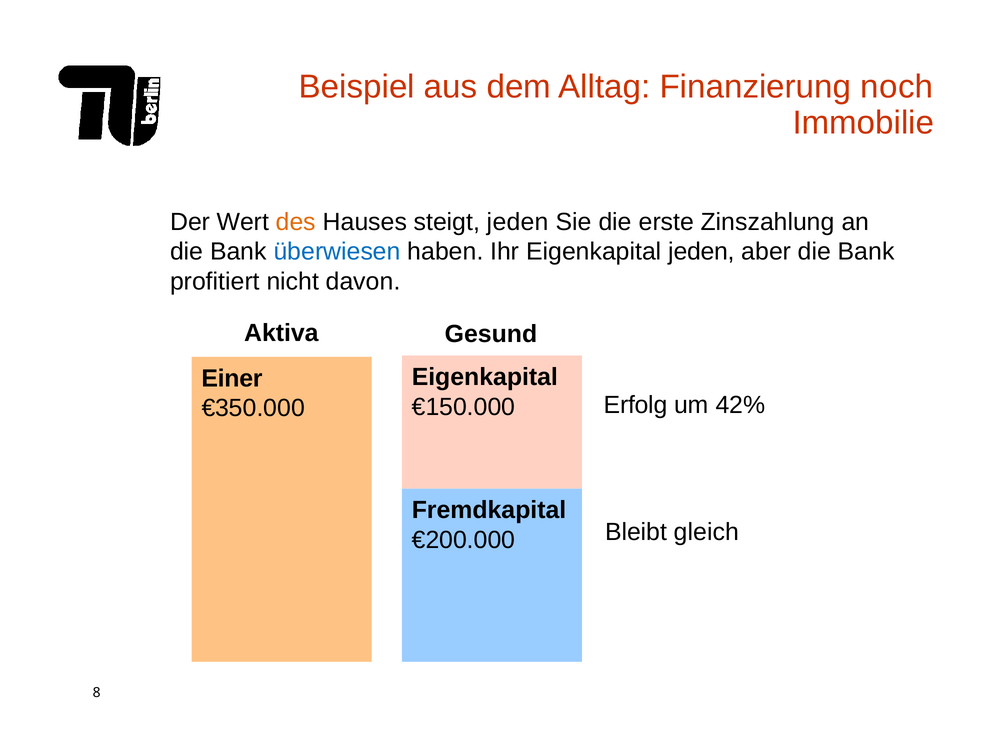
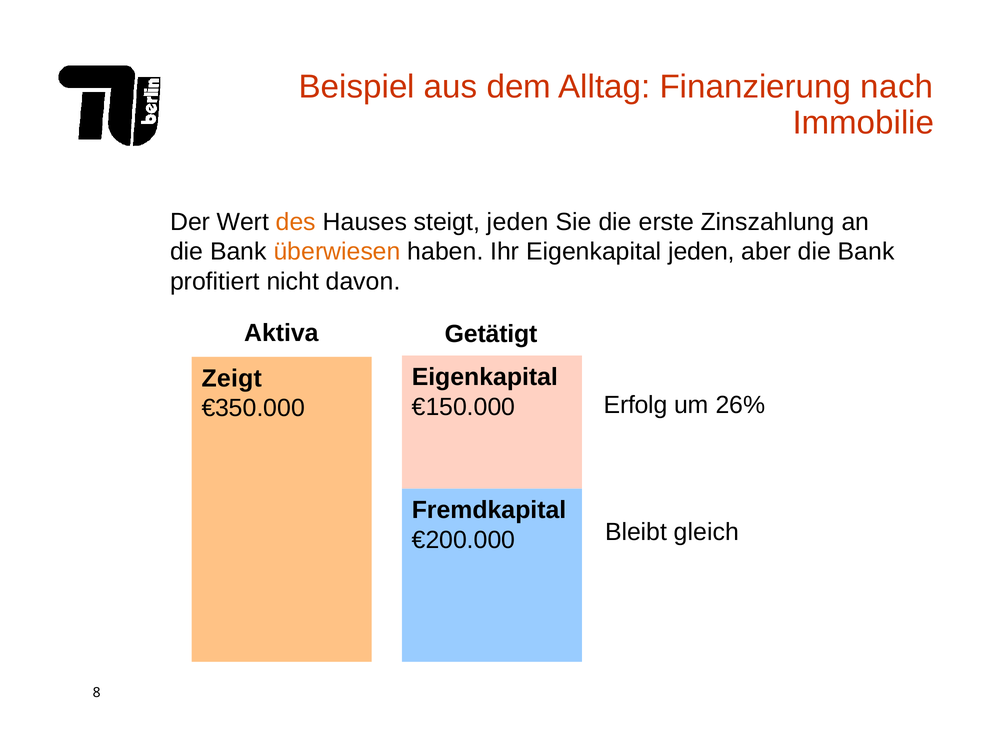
noch: noch -> nach
überwiesen colour: blue -> orange
Gesund: Gesund -> Getätigt
Einer: Einer -> Zeigt
42%: 42% -> 26%
